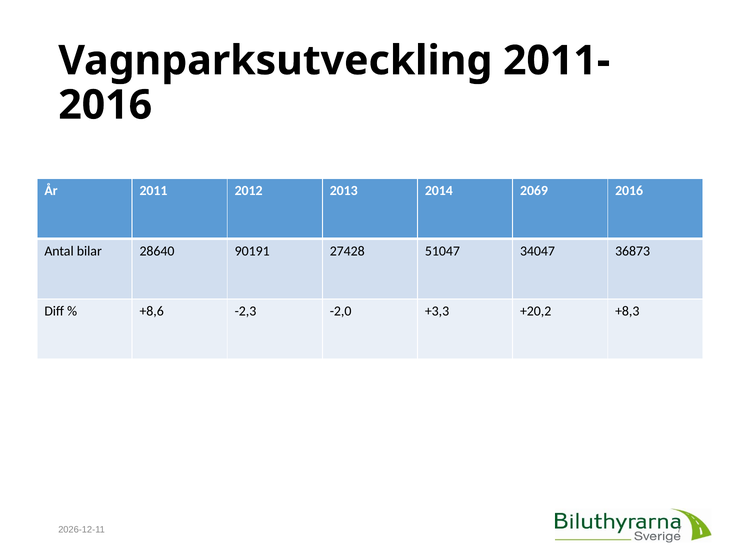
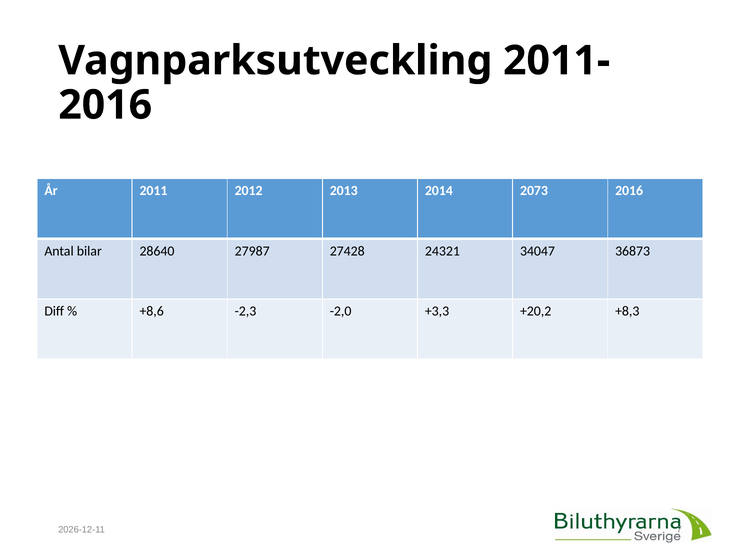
2069: 2069 -> 2073
90191: 90191 -> 27987
51047: 51047 -> 24321
